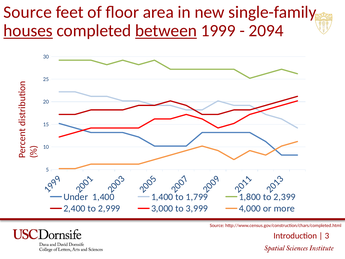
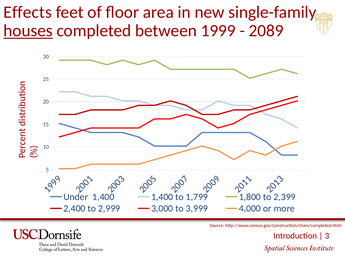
Source at (28, 12): Source -> Effects
between underline: present -> none
2094: 2094 -> 2089
